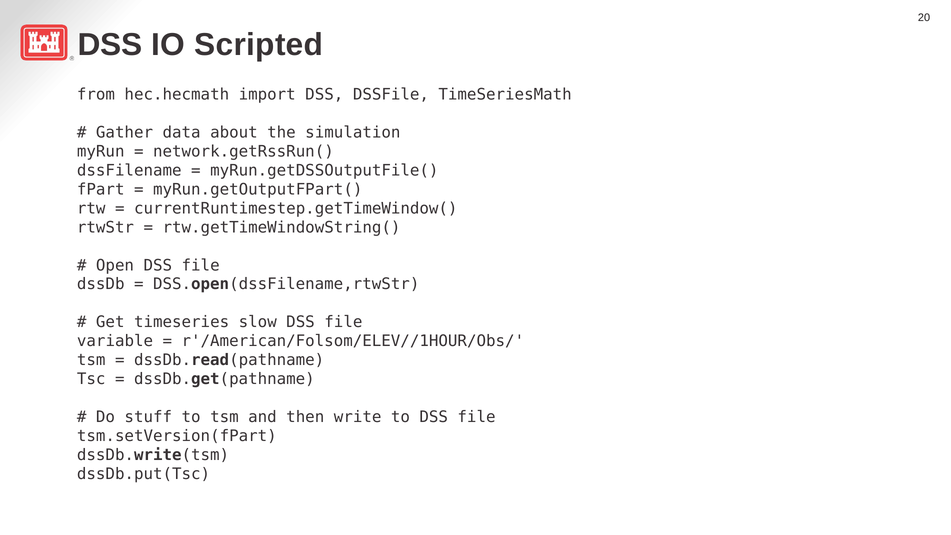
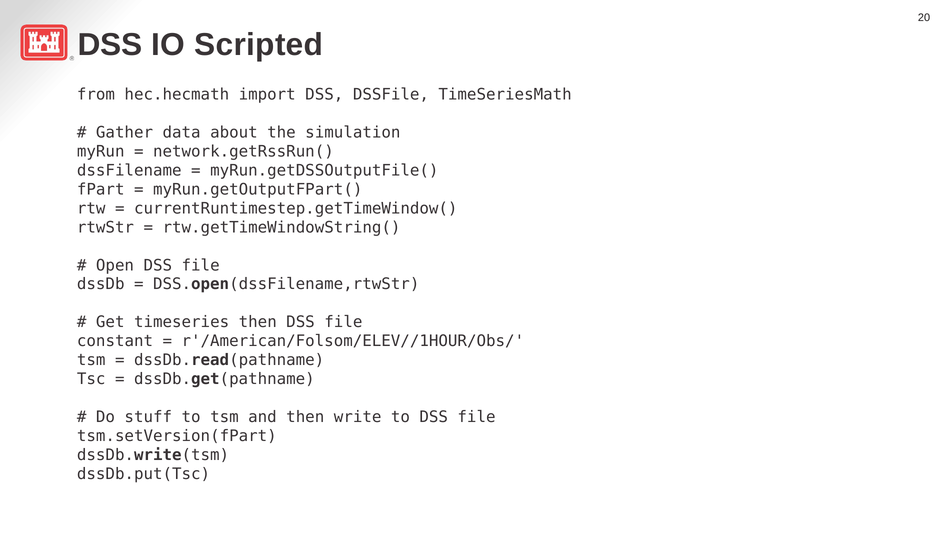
timeseries slow: slow -> then
variable: variable -> constant
